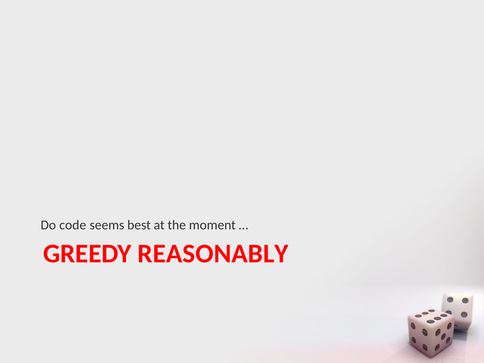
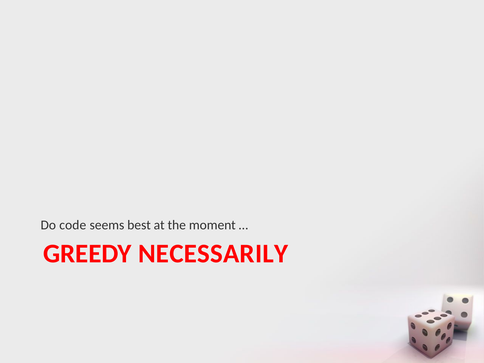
REASONABLY: REASONABLY -> NECESSARILY
